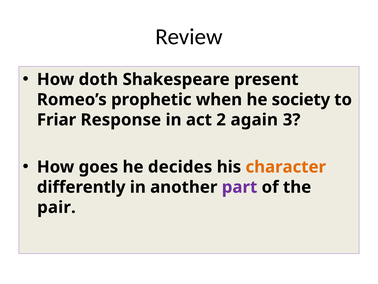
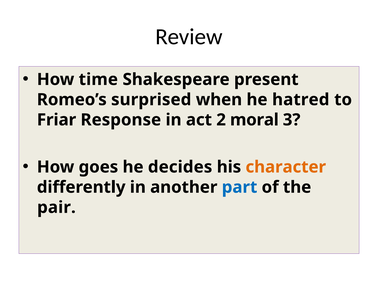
doth: doth -> time
prophetic: prophetic -> surprised
society: society -> hatred
again: again -> moral
part colour: purple -> blue
